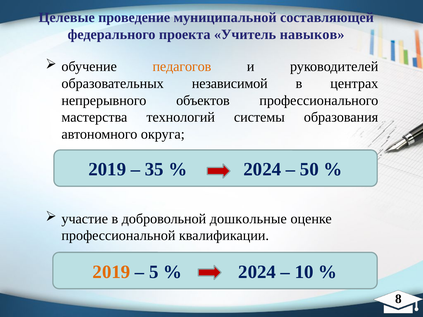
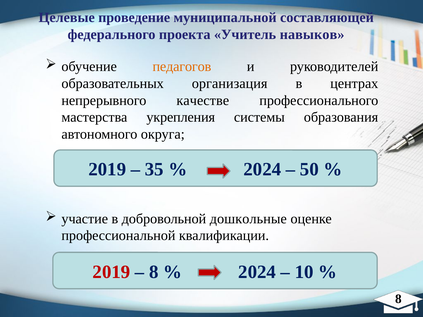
независимой: независимой -> организация
объектов: объектов -> качестве
технологий: технологий -> укрепления
2019 at (111, 272) colour: orange -> red
5 at (154, 272): 5 -> 8
